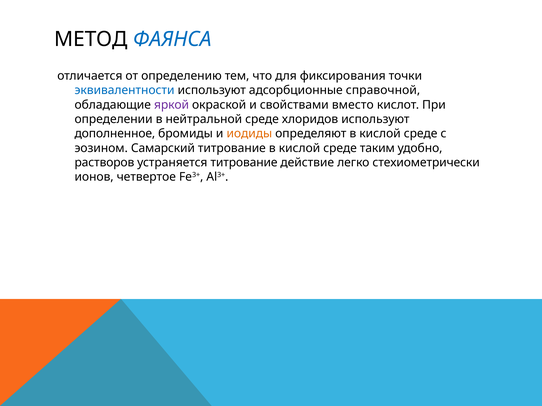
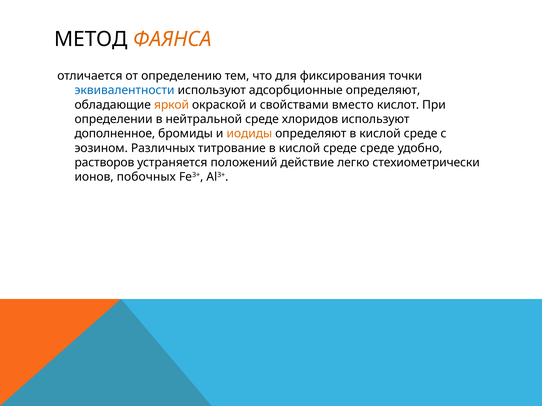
ФАЯНСА colour: blue -> orange
адсорбционные справочной: справочной -> определяют
яркой colour: purple -> orange
Самарский: Самарский -> Различных
среде таким: таким -> среде
устраняется титрование: титрование -> положений
четвертое: четвертое -> побочных
